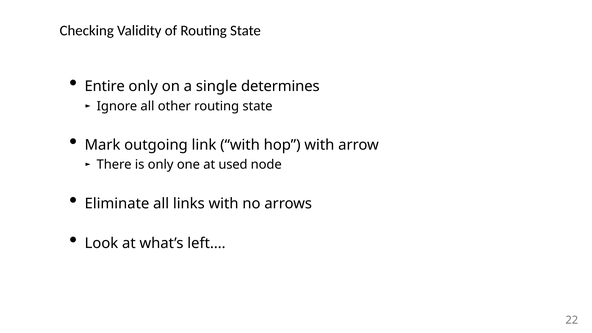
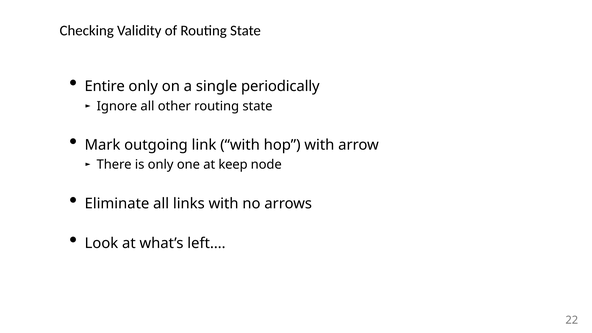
determines: determines -> periodically
used: used -> keep
